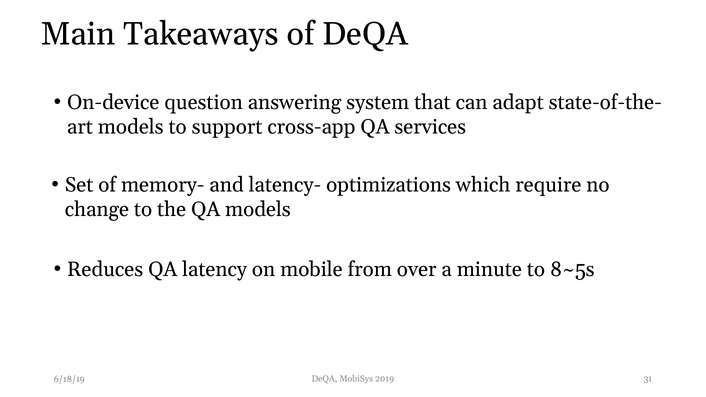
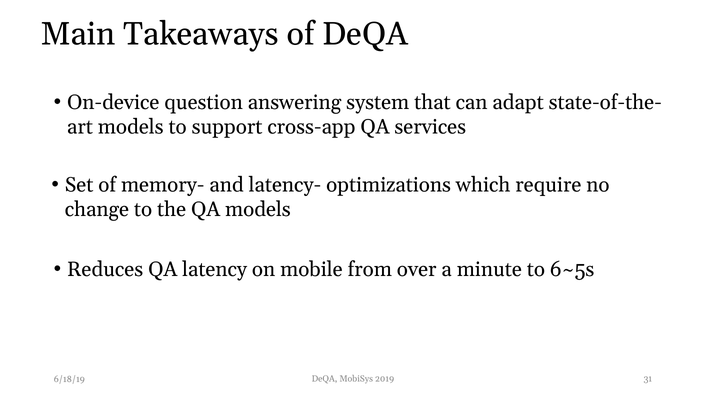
8~5s: 8~5s -> 6~5s
